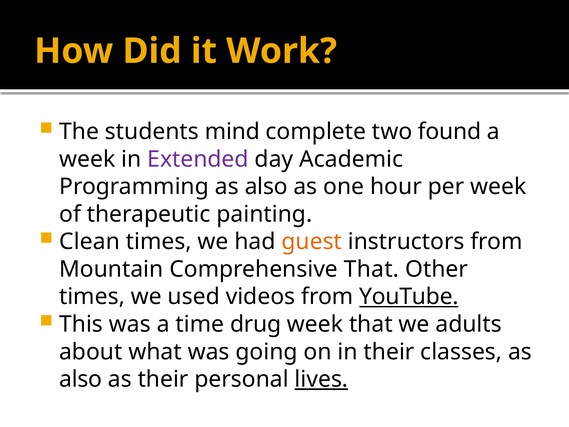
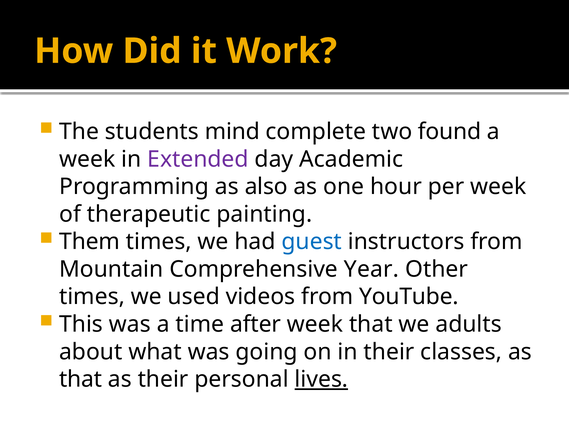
Clean: Clean -> Them
guest colour: orange -> blue
Comprehensive That: That -> Year
YouTube underline: present -> none
drug: drug -> after
also at (81, 379): also -> that
